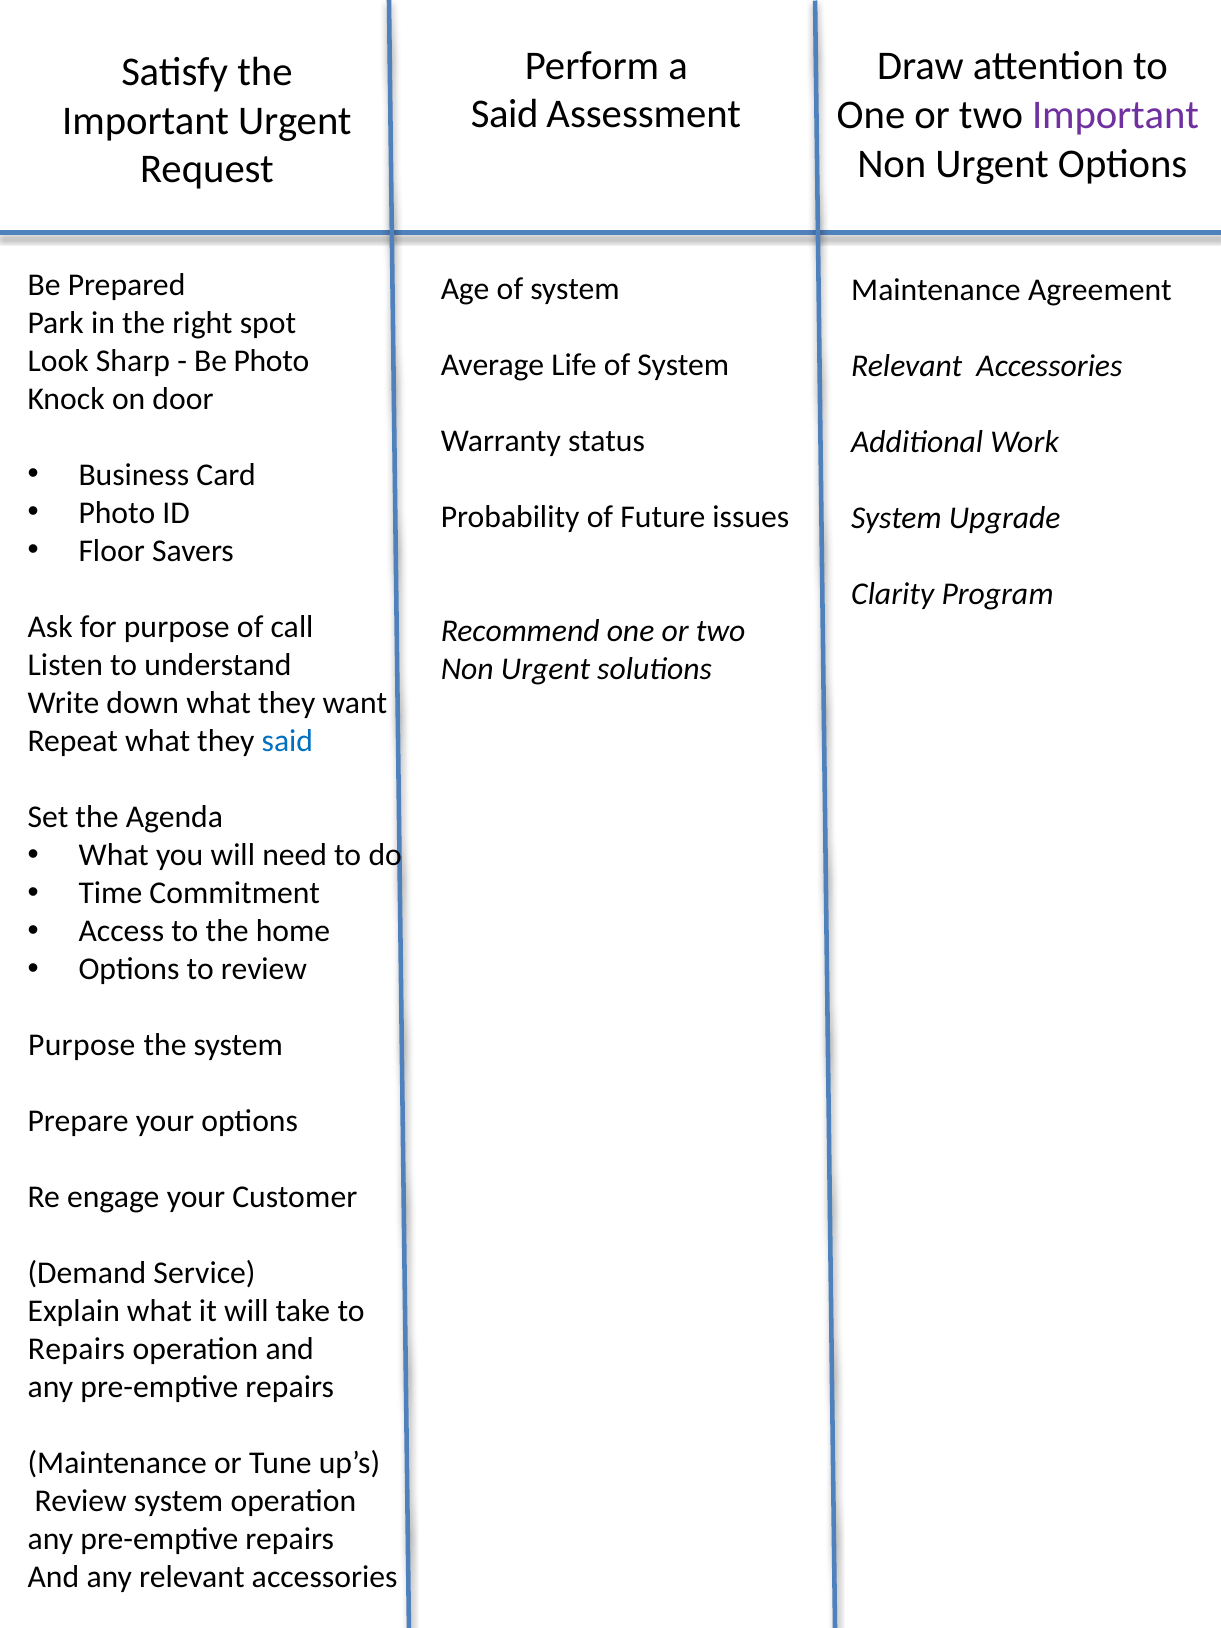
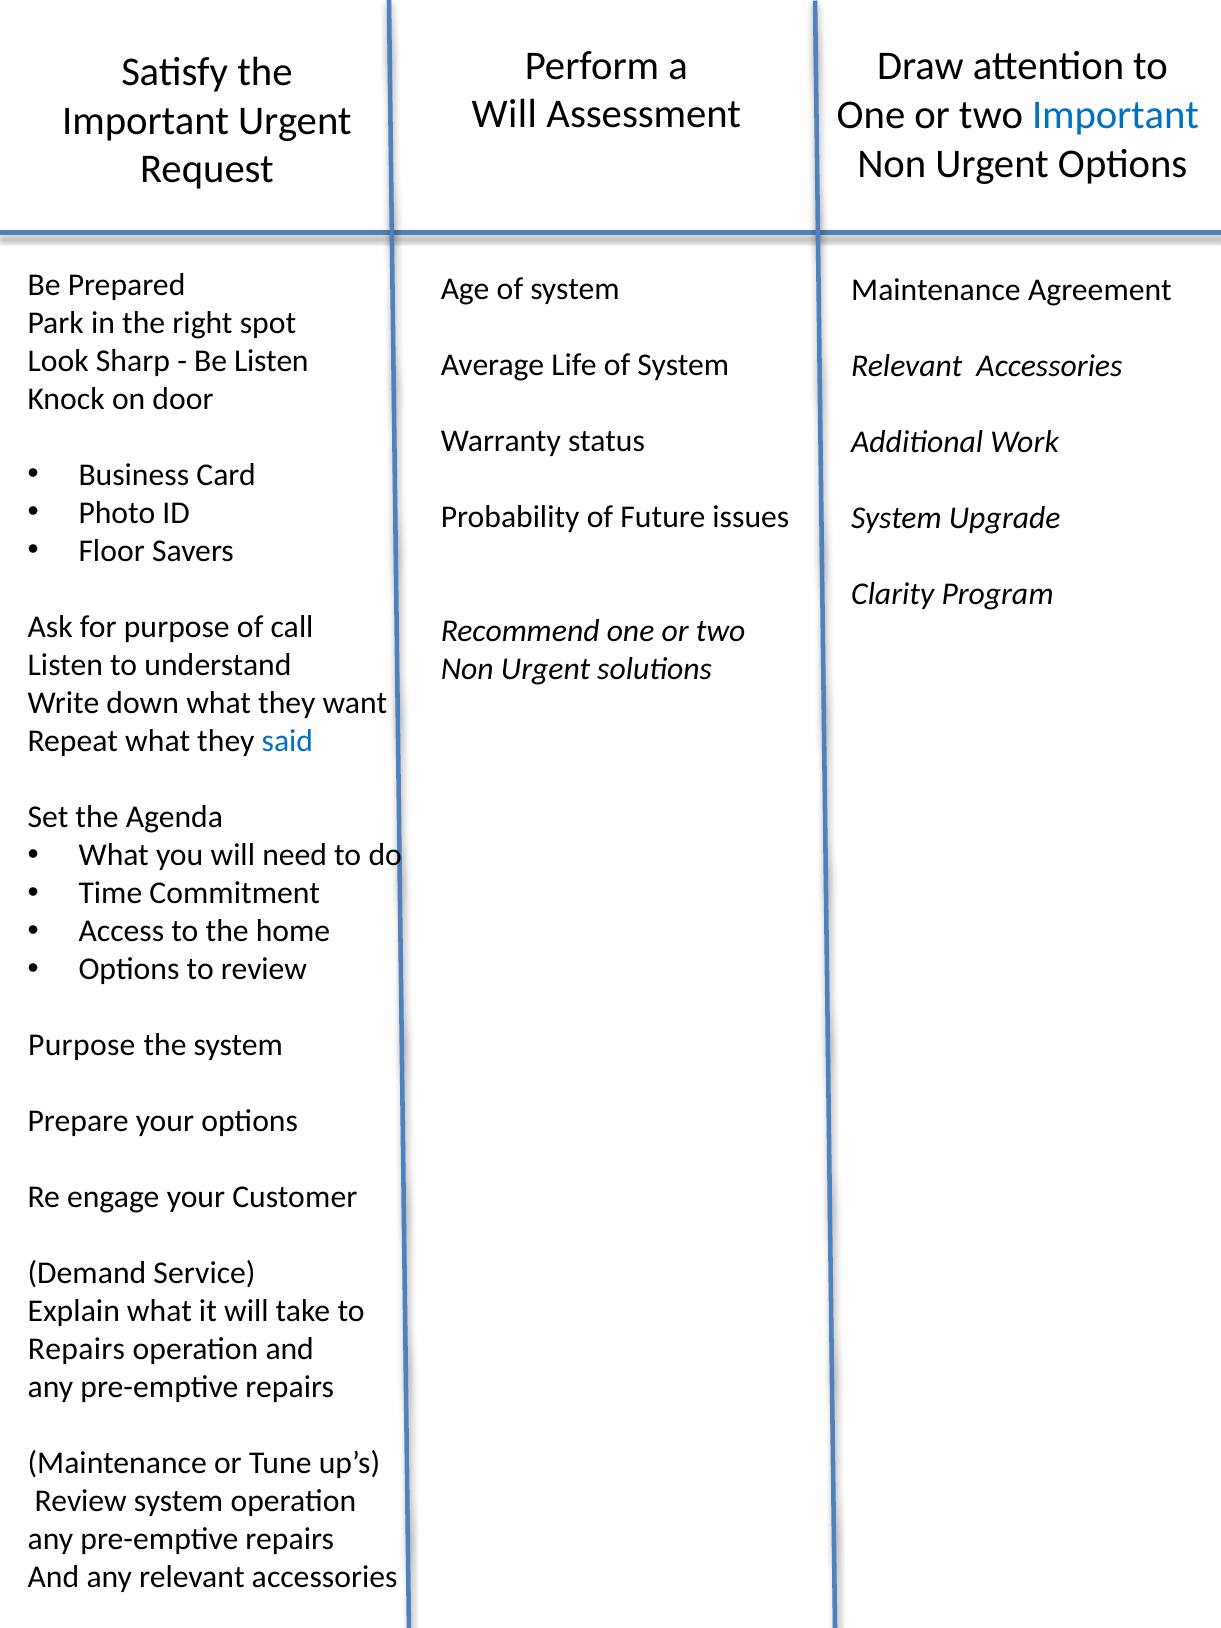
Said at (505, 115): Said -> Will
Important at (1116, 115) colour: purple -> blue
Be Photo: Photo -> Listen
